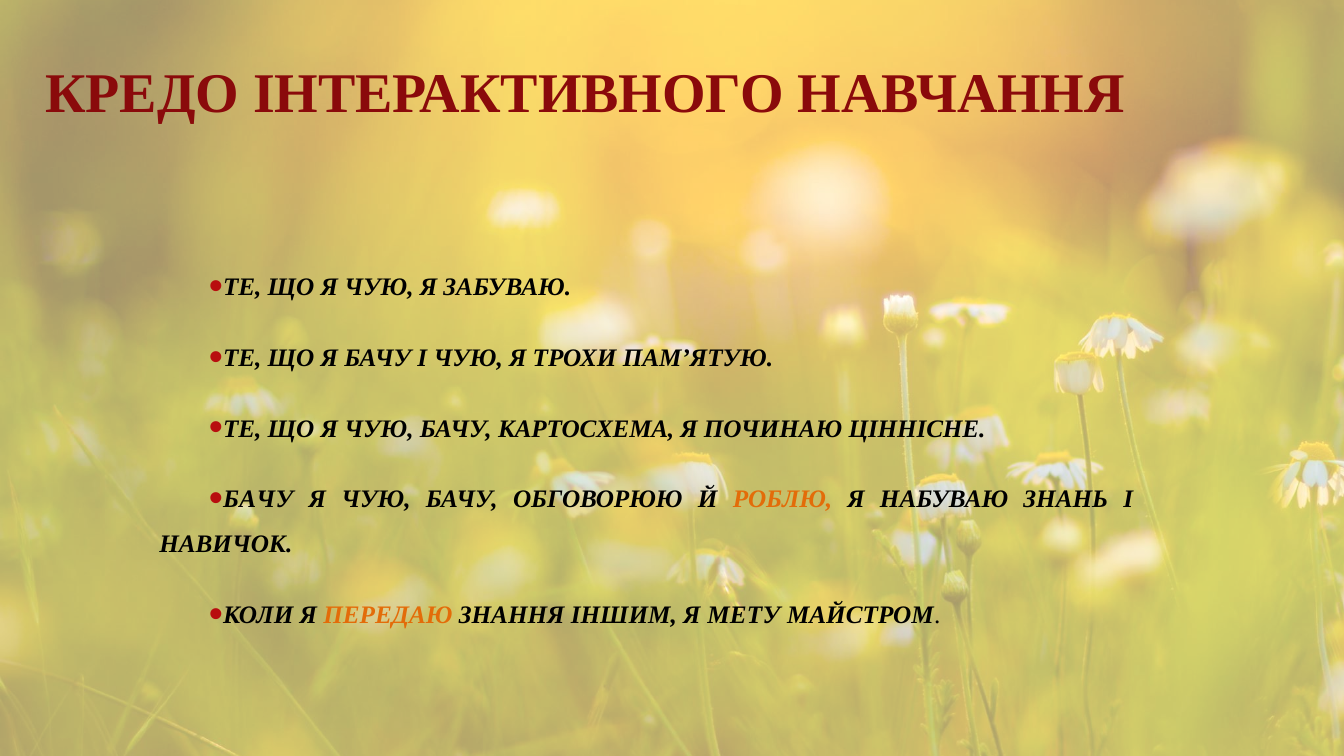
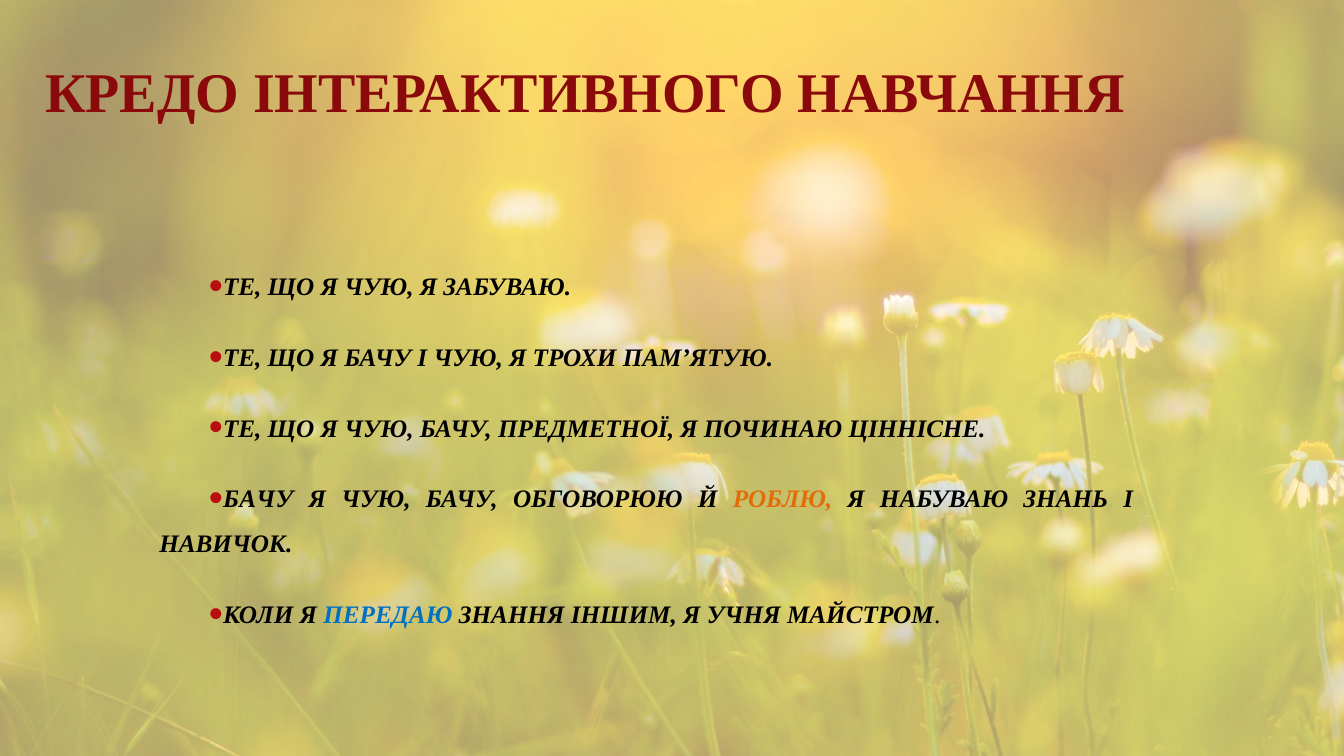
КАРТОСХЕМА: КАРТОСХЕМА -> ПРЕДМЕТНОЇ
ПЕРЕДАЮ colour: orange -> blue
МЕТУ: МЕТУ -> УЧНЯ
